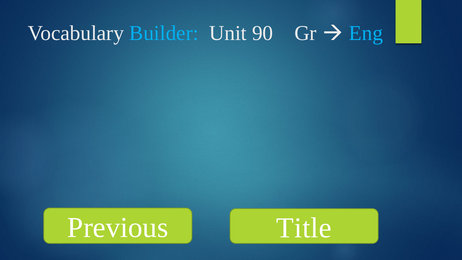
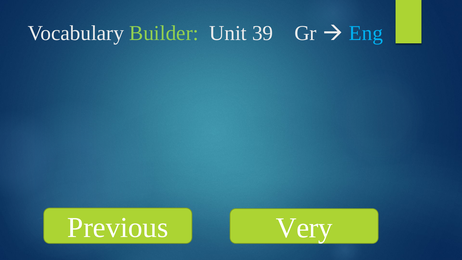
Builder colour: light blue -> light green
90: 90 -> 39
Title: Title -> Very
